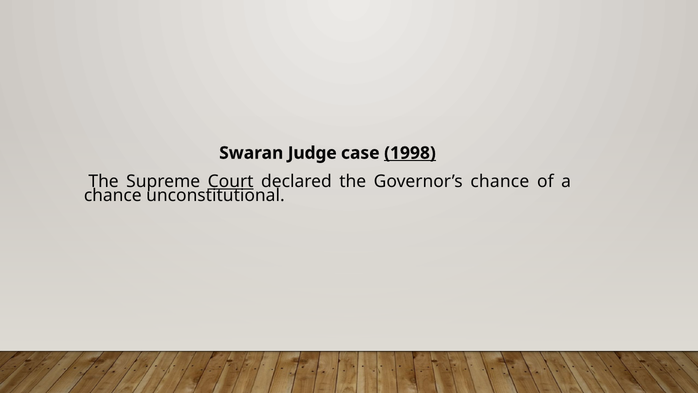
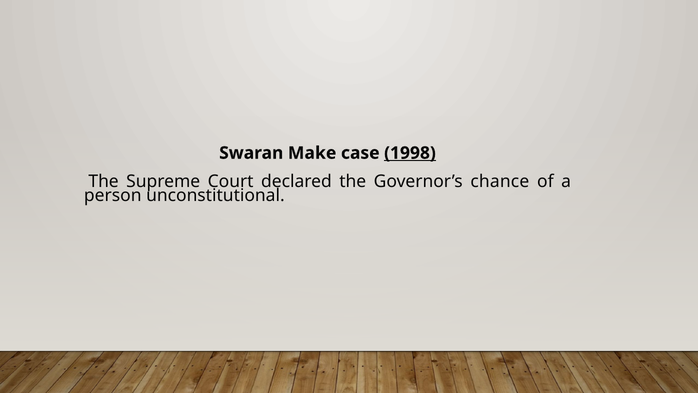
Judge: Judge -> Make
Court underline: present -> none
chance at (113, 195): chance -> person
